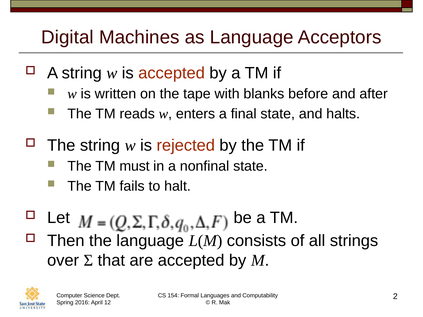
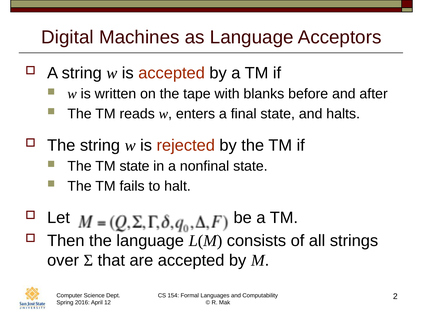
TM must: must -> state
